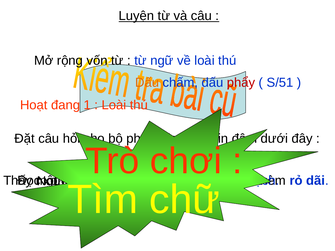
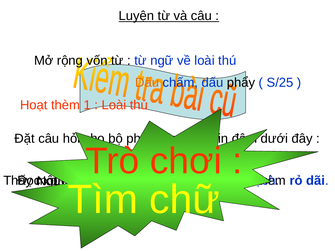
phẩy colour: red -> black
S/51: S/51 -> S/25
Hoạt đang: đang -> thèm
